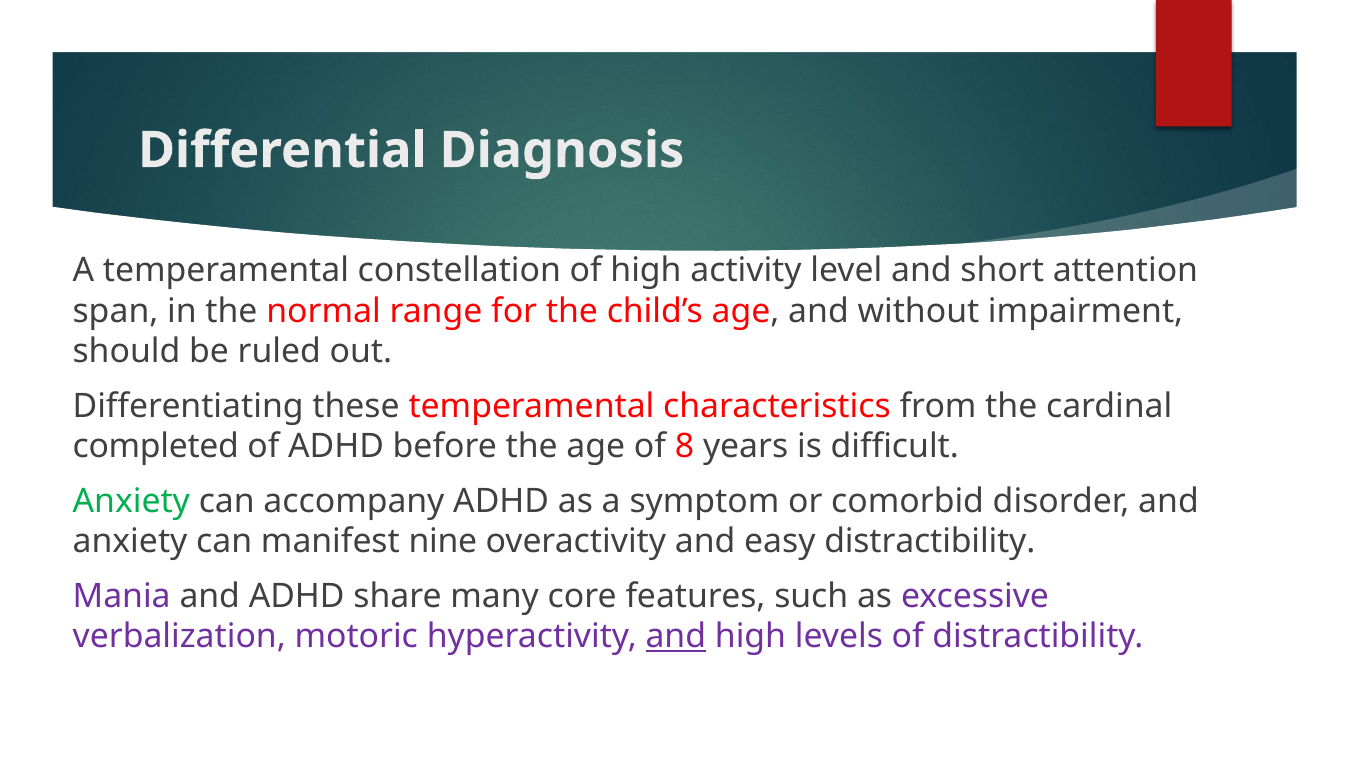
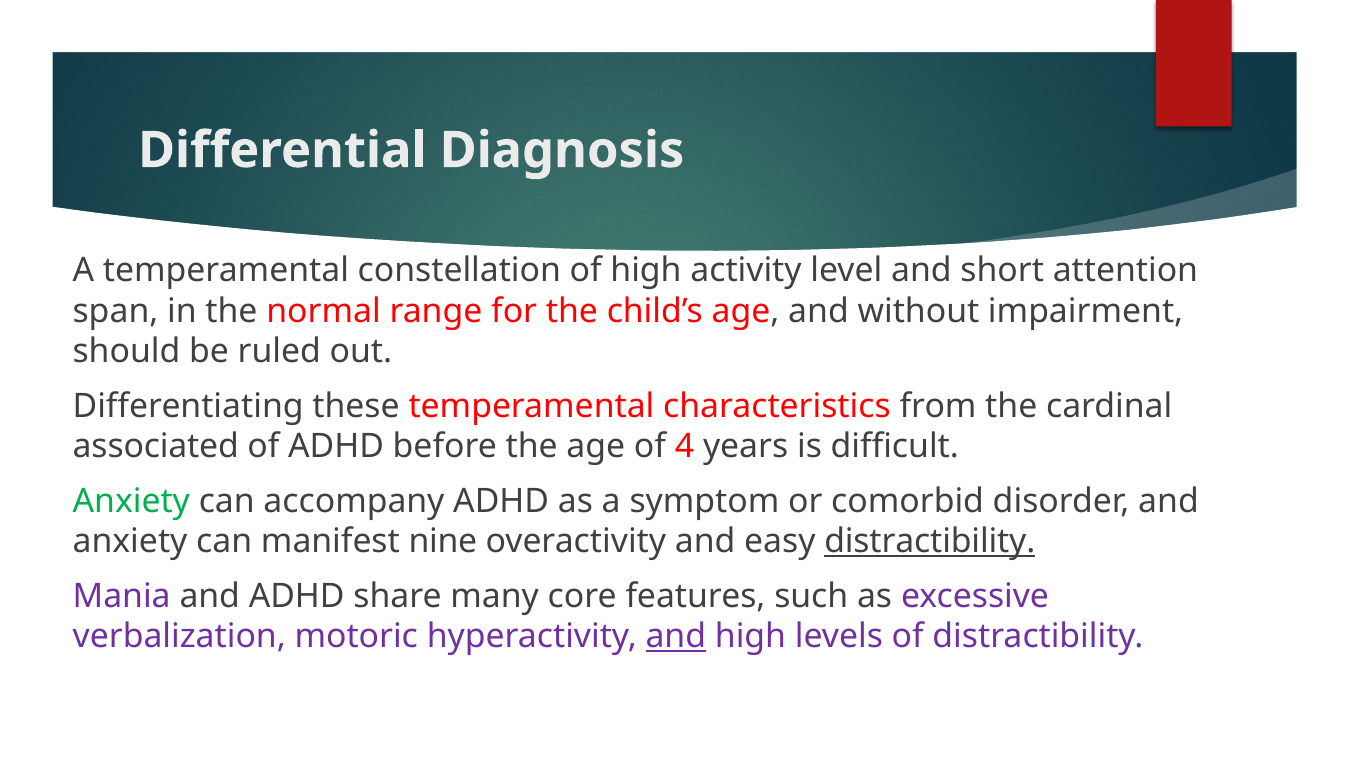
completed: completed -> associated
8: 8 -> 4
distractibility at (930, 542) underline: none -> present
